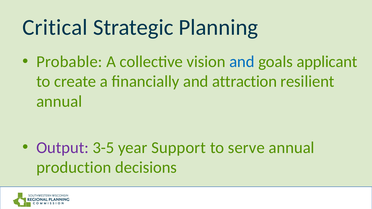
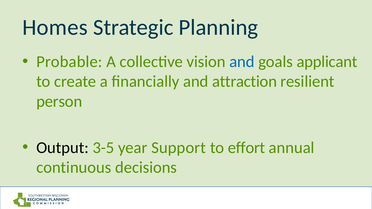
Critical: Critical -> Homes
annual at (59, 101): annual -> person
Output colour: purple -> black
serve: serve -> effort
production: production -> continuous
